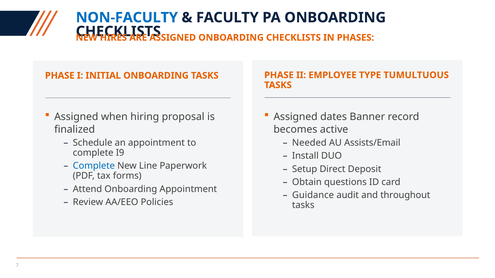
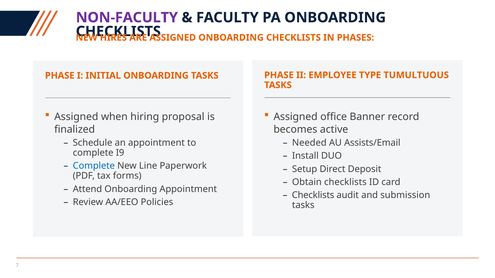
NON-FACULTY colour: blue -> purple
dates: dates -> office
Obtain questions: questions -> checklists
Guidance at (313, 195): Guidance -> Checklists
throughout: throughout -> submission
